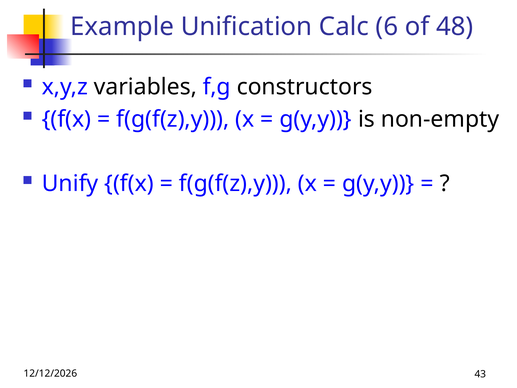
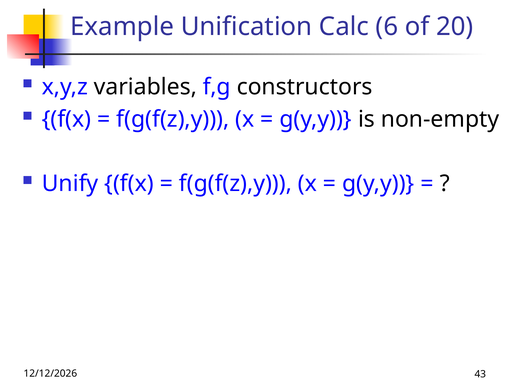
48: 48 -> 20
